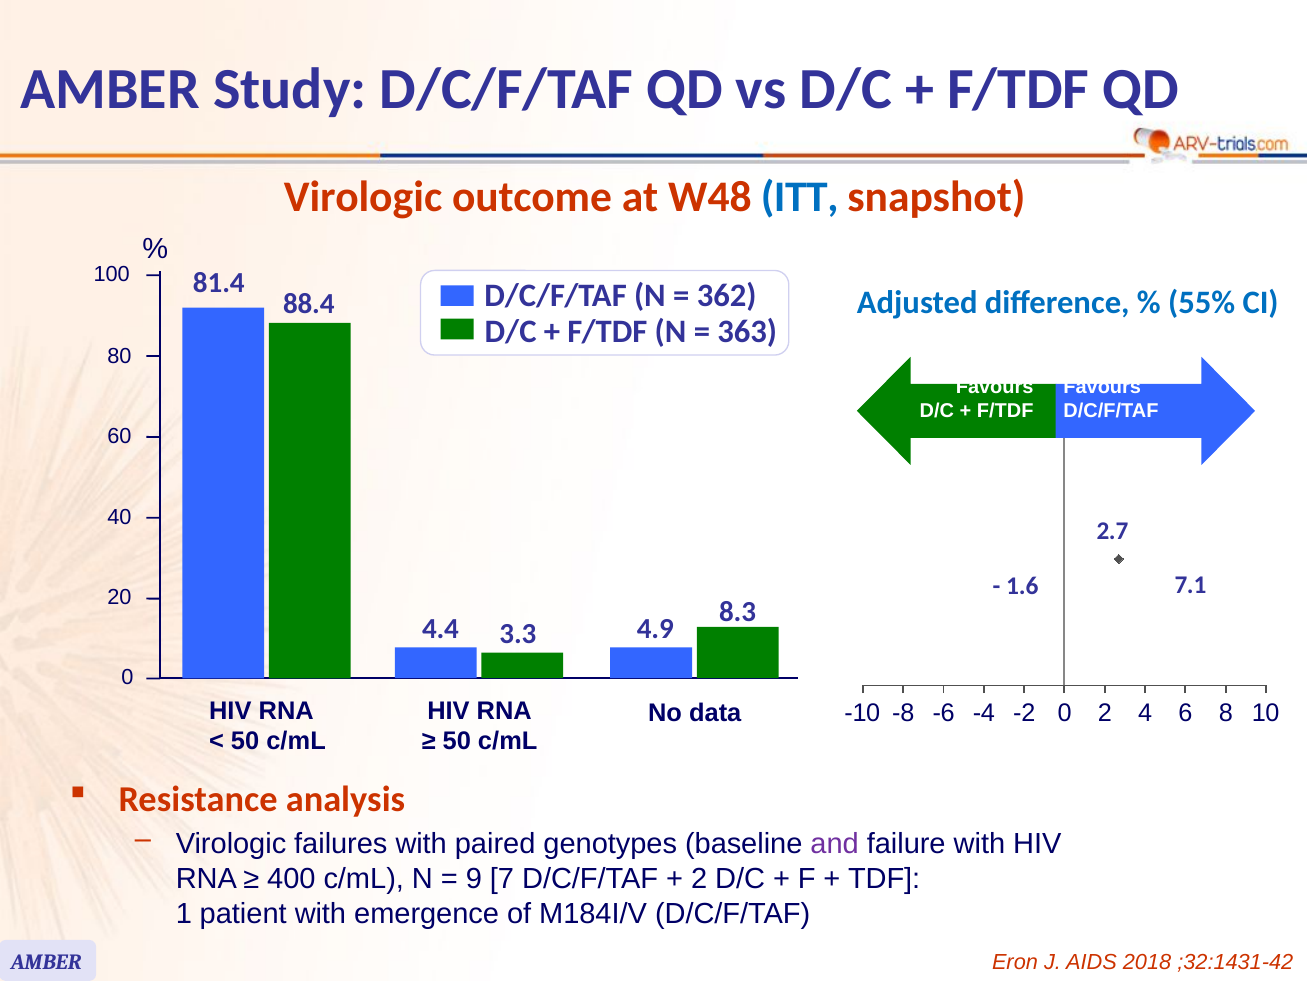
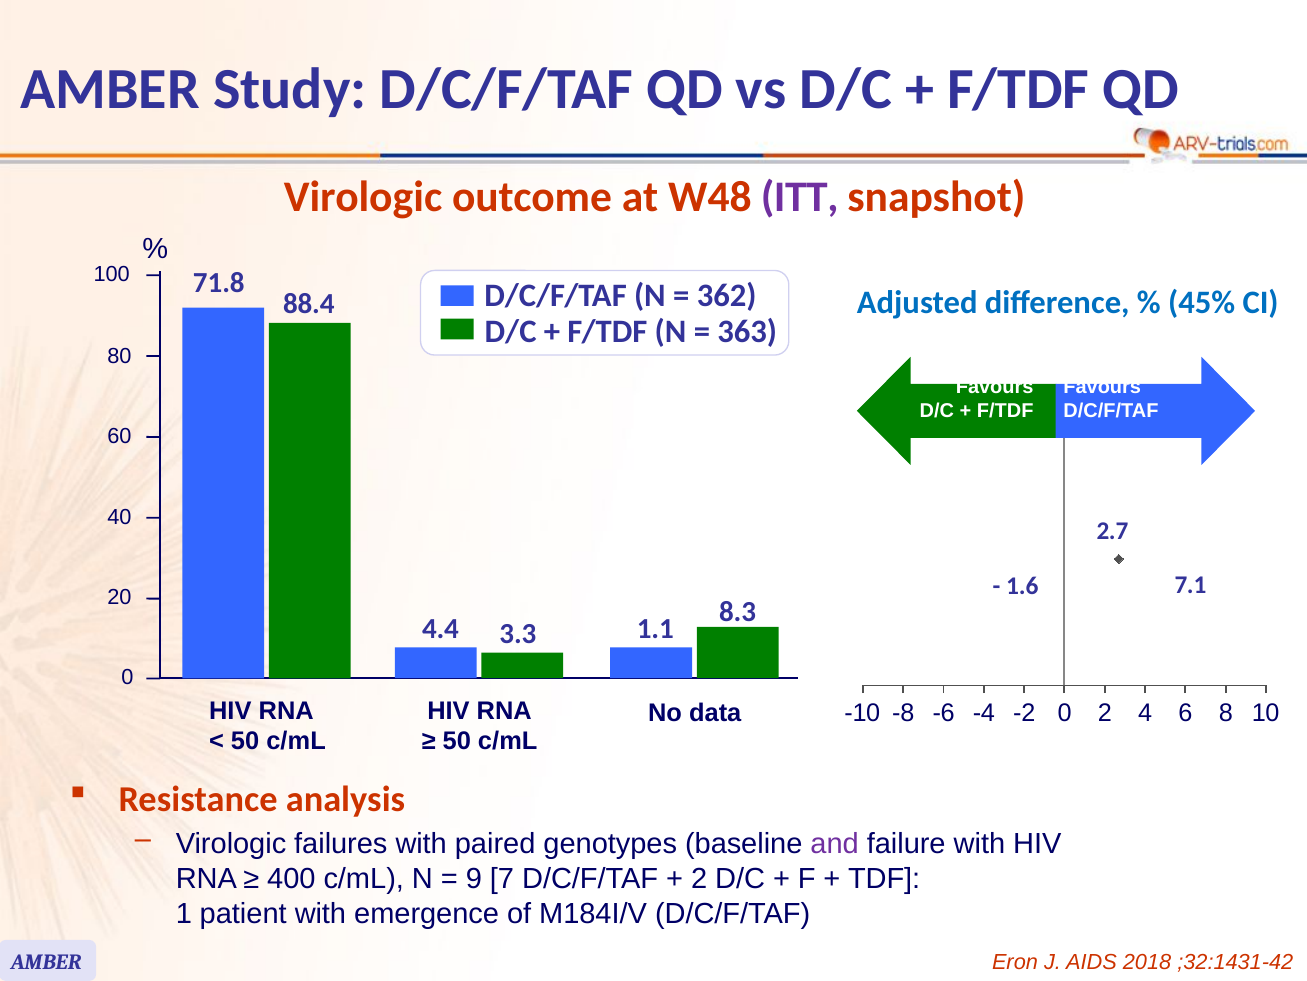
ITT colour: blue -> purple
81.4: 81.4 -> 71.8
55%: 55% -> 45%
4.9: 4.9 -> 1.1
